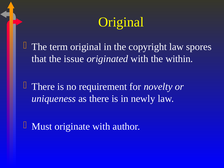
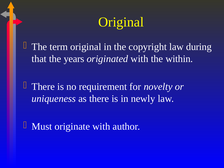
spores: spores -> during
issue: issue -> years
